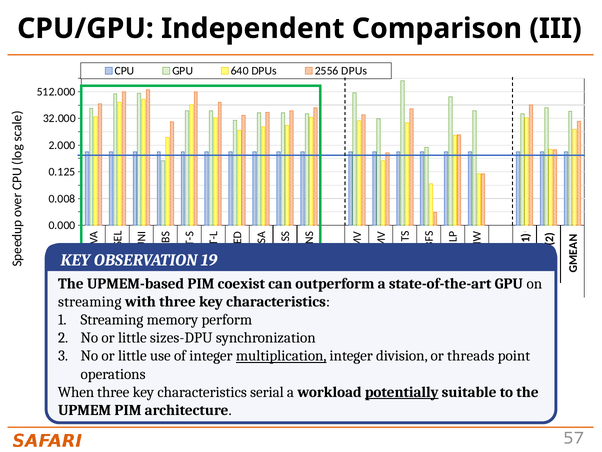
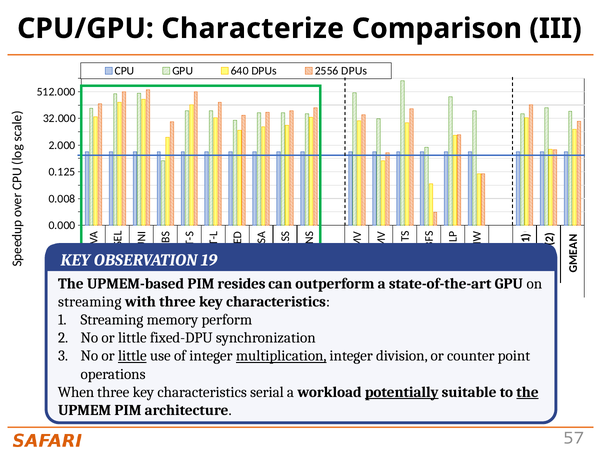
Independent: Independent -> Characterize
coexist: coexist -> resides
sizes-DPU: sizes-DPU -> fixed-DPU
little at (132, 356) underline: none -> present
threads: threads -> counter
the at (527, 392) underline: none -> present
